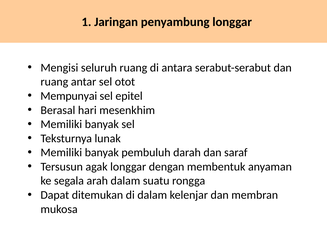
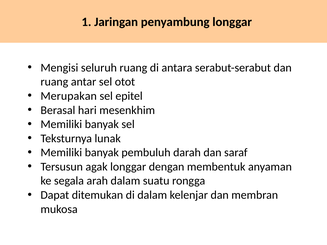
Mempunyai: Mempunyai -> Merupakan
